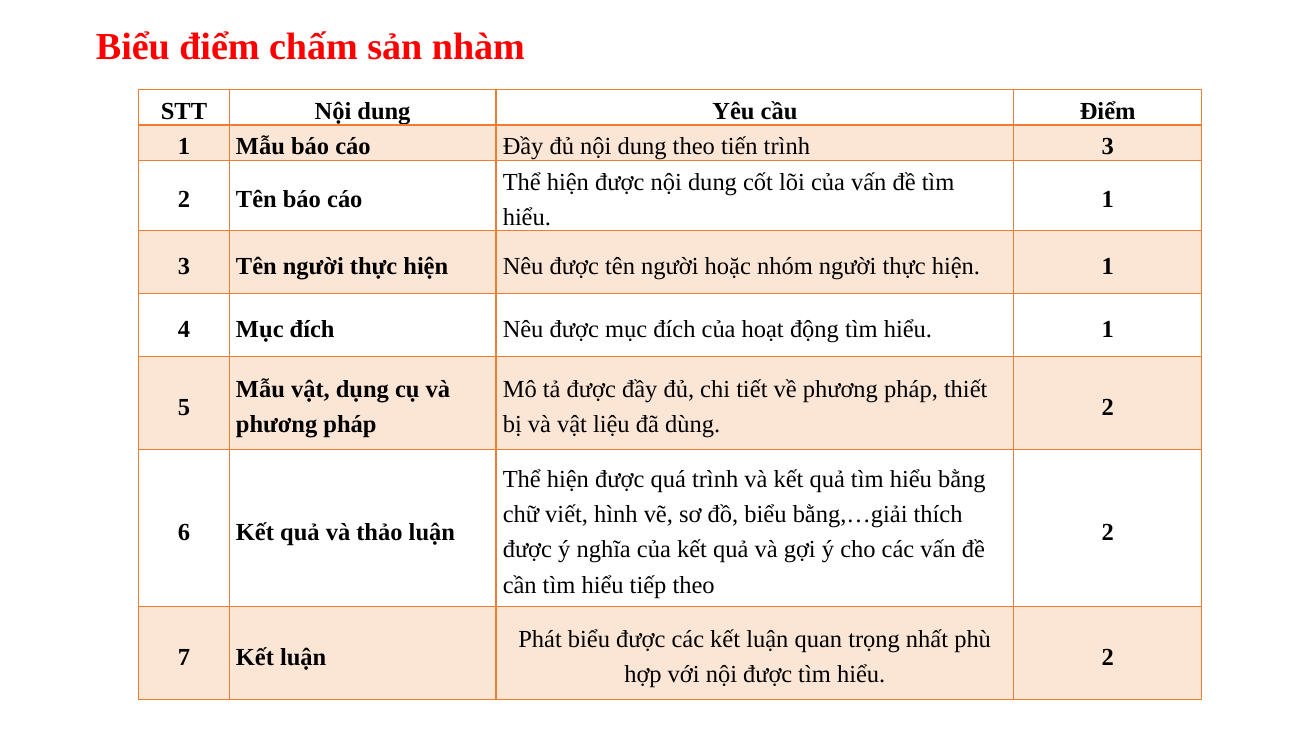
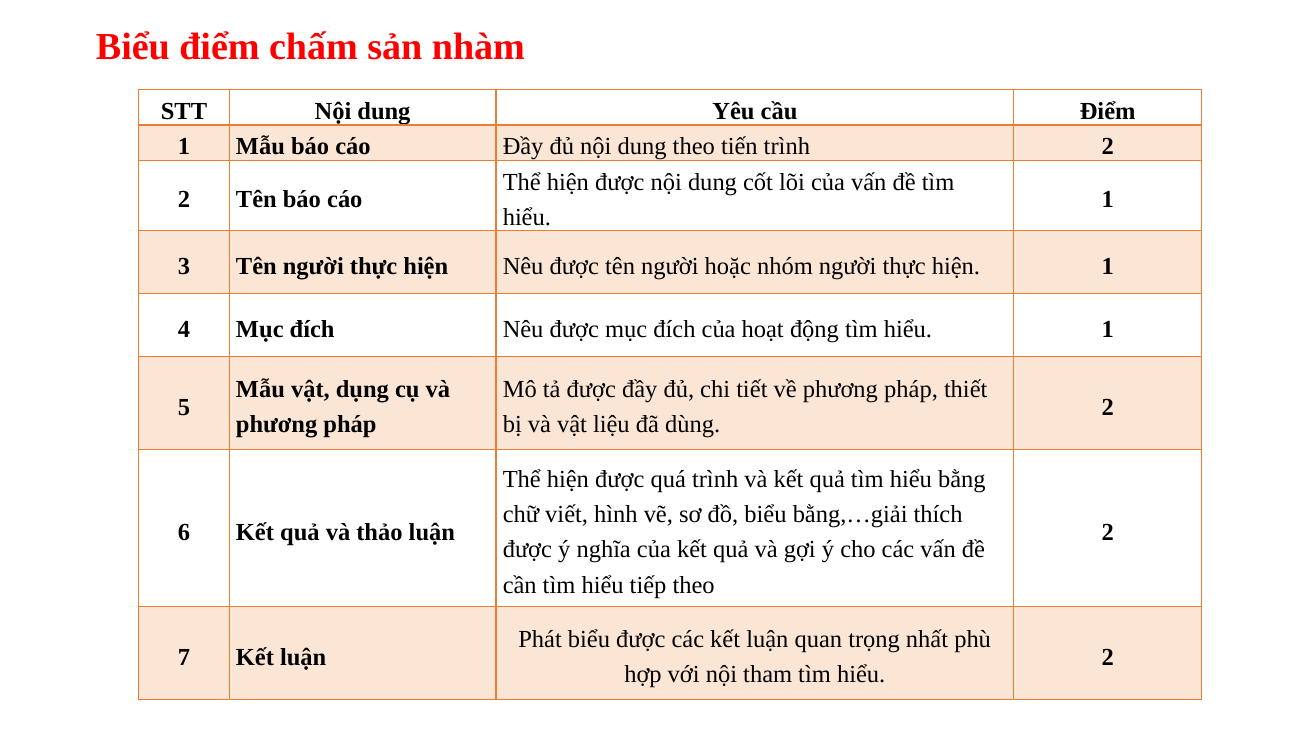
trình 3: 3 -> 2
nội được: được -> tham
